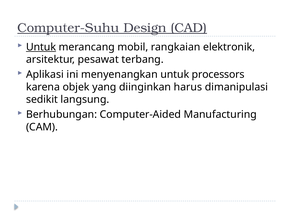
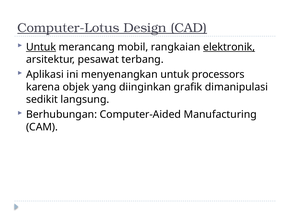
Computer-Suhu: Computer-Suhu -> Computer-Lotus
elektronik underline: none -> present
harus: harus -> grafik
